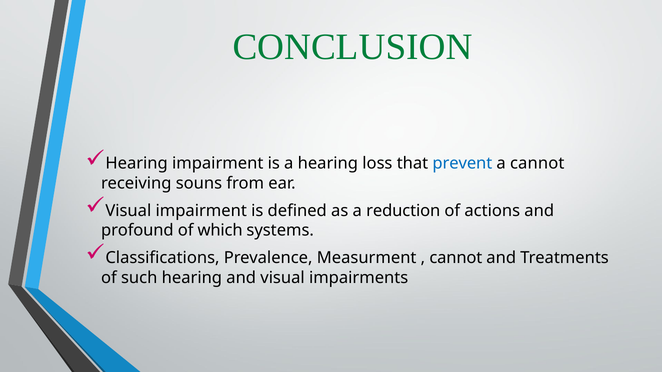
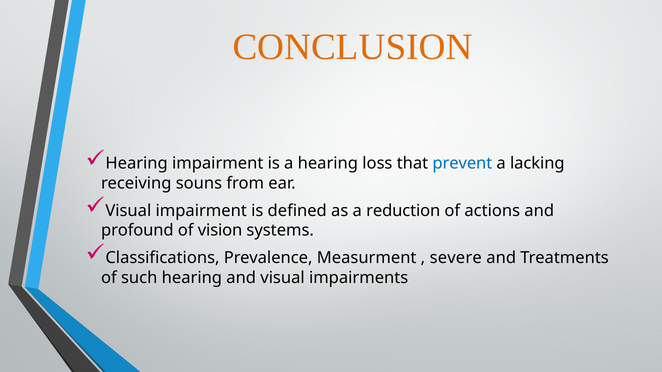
CONCLUSION colour: green -> orange
a cannot: cannot -> lacking
which: which -> vision
cannot at (456, 258): cannot -> severe
